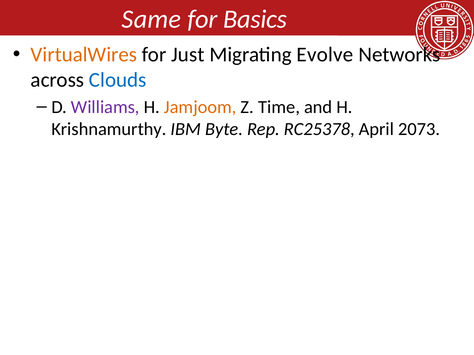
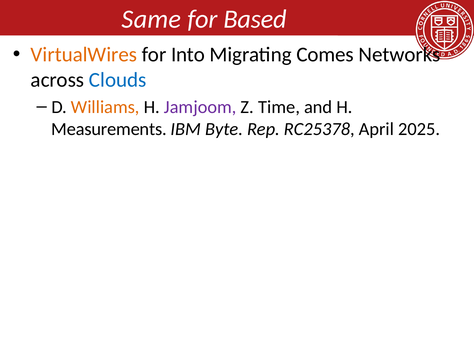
Basics: Basics -> Based
Just: Just -> Into
Evolve: Evolve -> Comes
Williams colour: purple -> orange
Jamjoom colour: orange -> purple
Krishnamurthy: Krishnamurthy -> Measurements
2073: 2073 -> 2025
